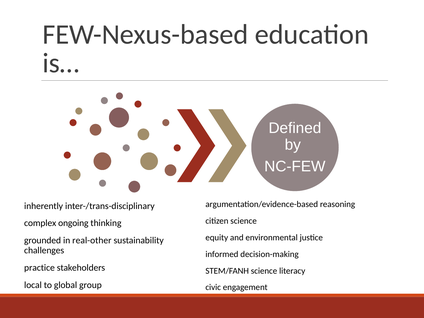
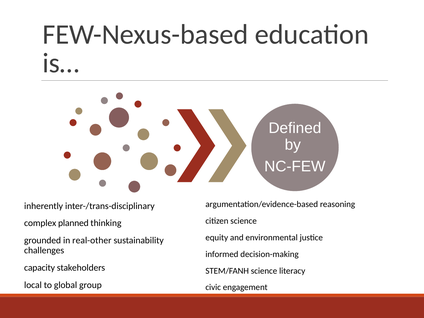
ongoing: ongoing -> planned
practice: practice -> capacity
